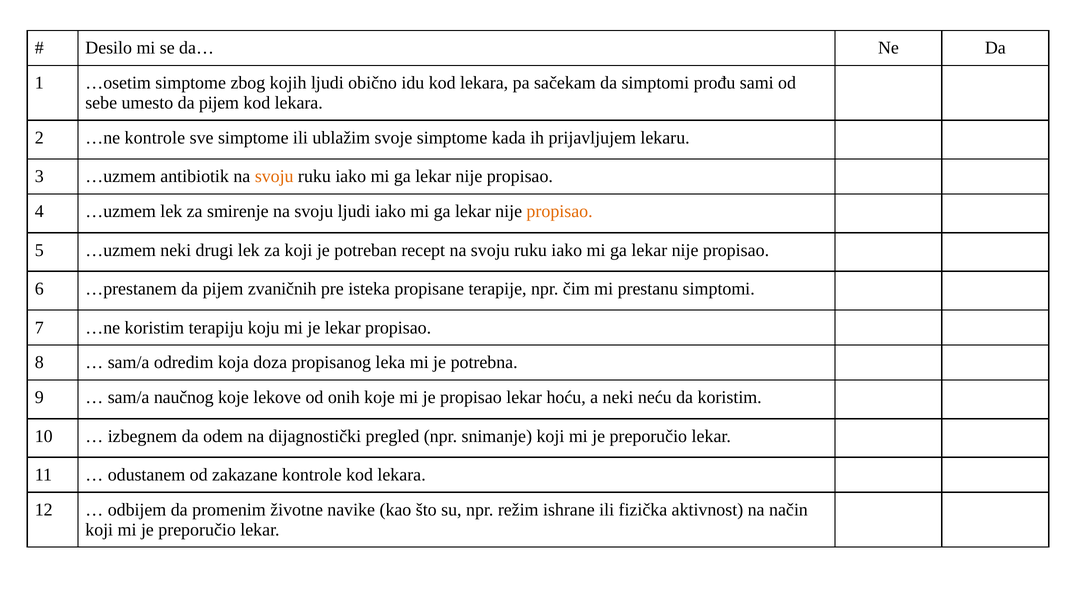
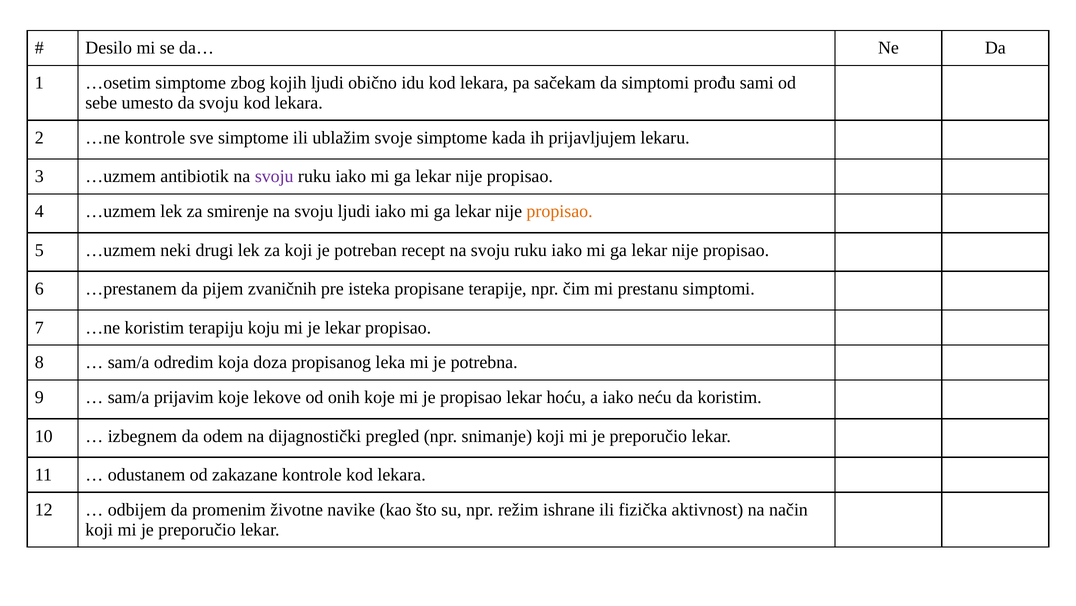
umesto da pijem: pijem -> svoju
svoju at (274, 176) colour: orange -> purple
naučnog: naučnog -> prijavim
a neki: neki -> iako
